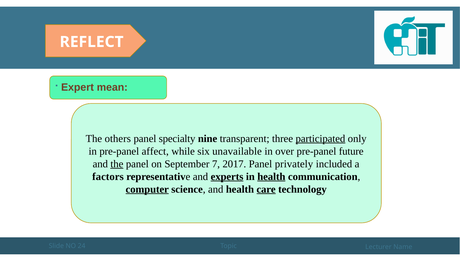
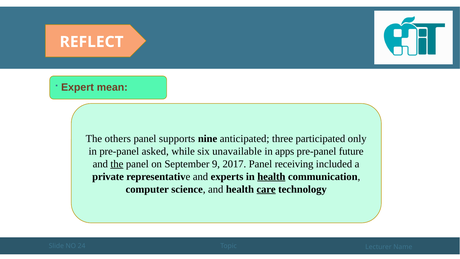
specialty: specialty -> supports
transparent: transparent -> anticipated
participated underline: present -> none
affect: affect -> asked
over: over -> apps
7: 7 -> 9
privately: privately -> receiving
factors: factors -> private
experts underline: present -> none
computer underline: present -> none
